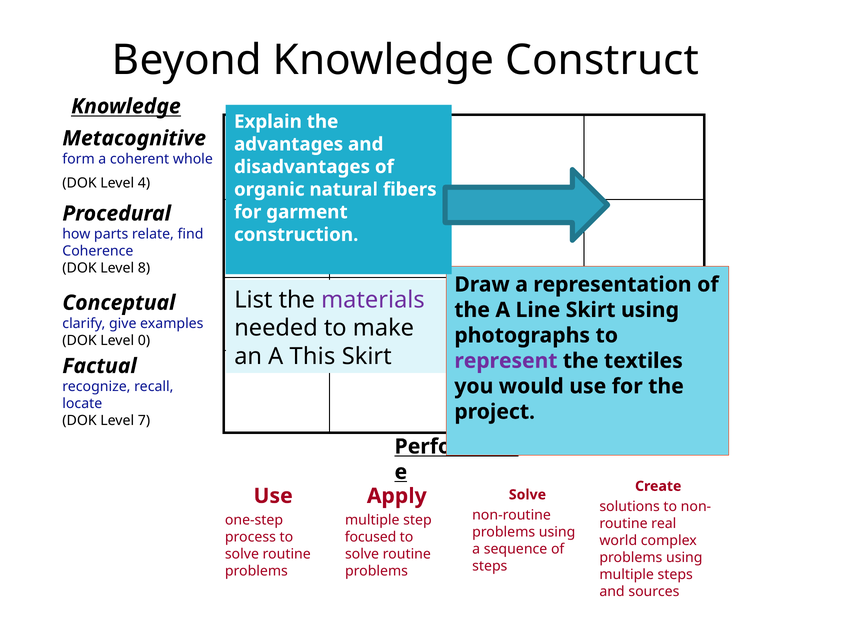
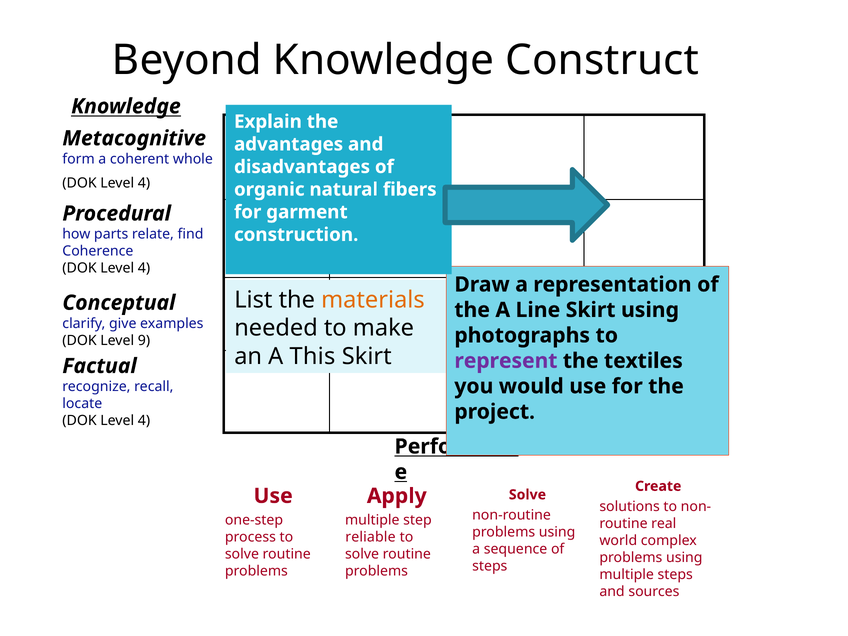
8 at (144, 268): 8 -> 4
materials colour: purple -> orange
0: 0 -> 9
7 at (144, 421): 7 -> 4
focused: focused -> reliable
